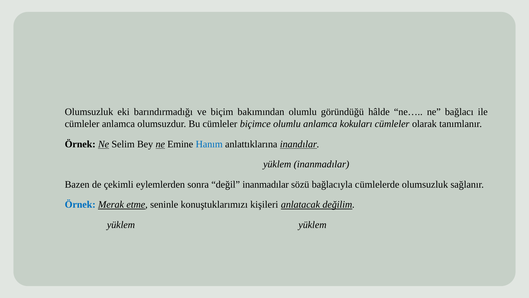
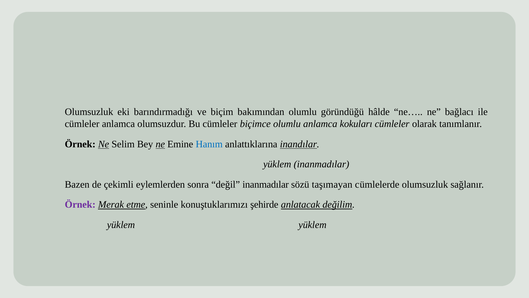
bağlacıyla: bağlacıyla -> taşımayan
Örnek at (80, 204) colour: blue -> purple
kişileri: kişileri -> şehirde
